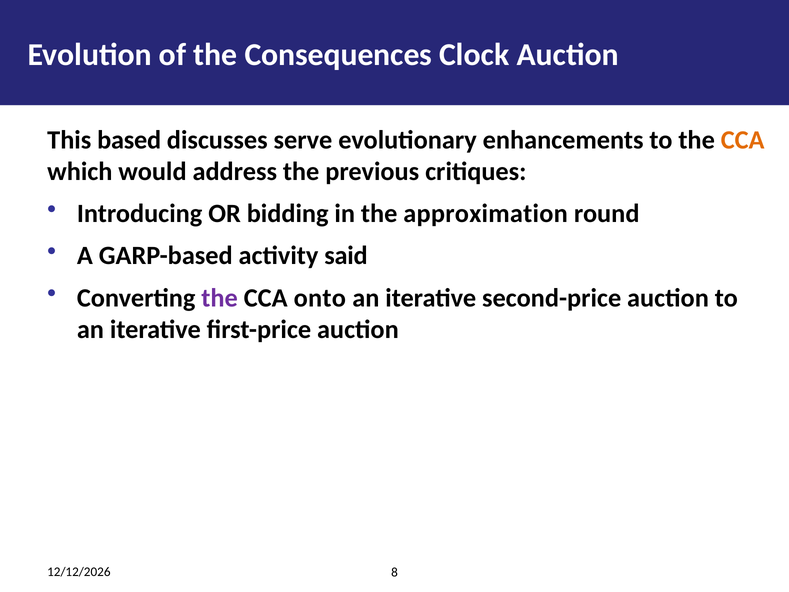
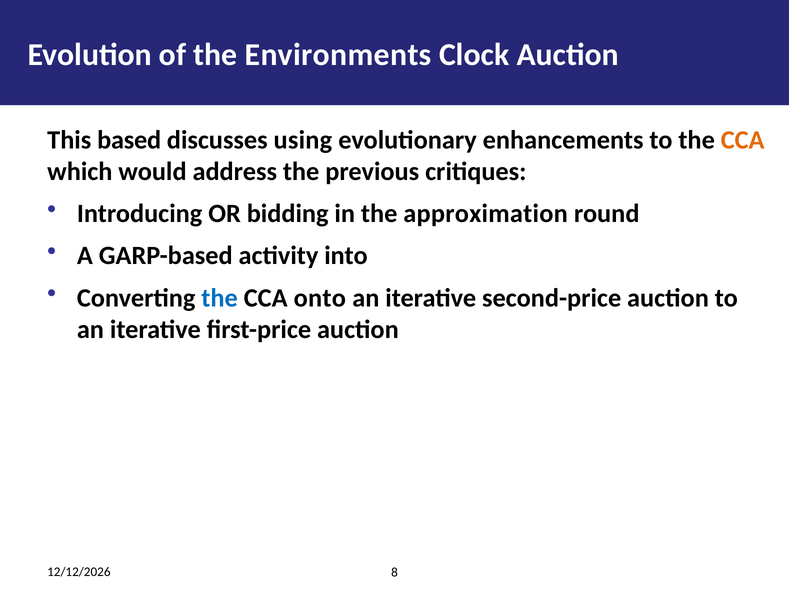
Consequences: Consequences -> Environments
serve: serve -> using
said: said -> into
the at (220, 298) colour: purple -> blue
